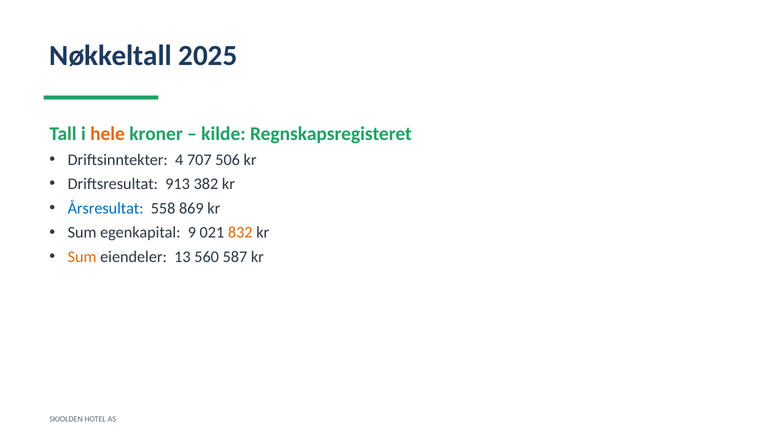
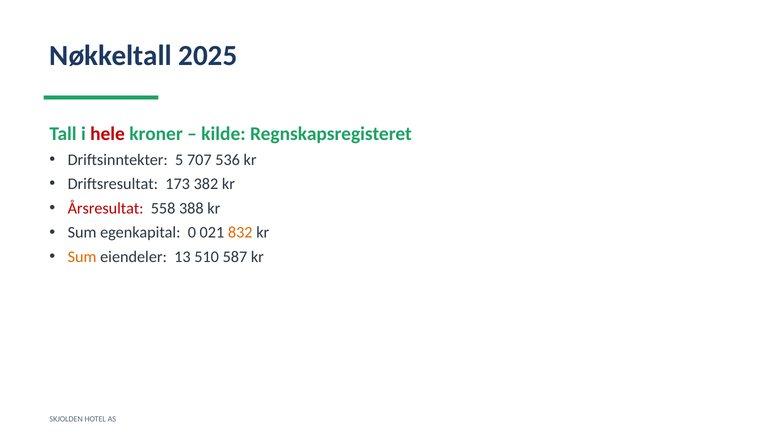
hele colour: orange -> red
4: 4 -> 5
506: 506 -> 536
913: 913 -> 173
Årsresultat colour: blue -> red
869: 869 -> 388
9: 9 -> 0
560: 560 -> 510
